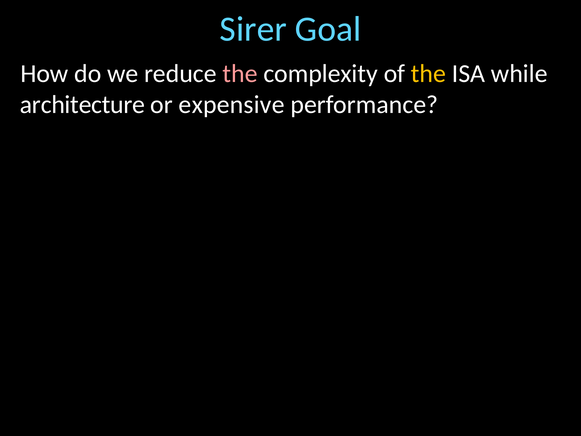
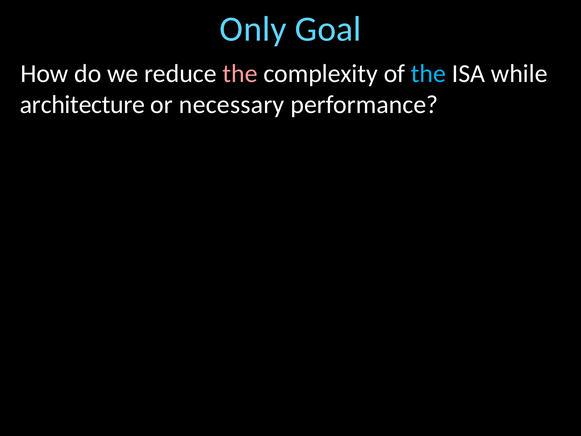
Sirer: Sirer -> Only
the at (429, 73) colour: yellow -> light blue
expensive: expensive -> necessary
